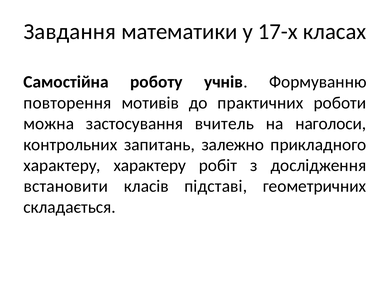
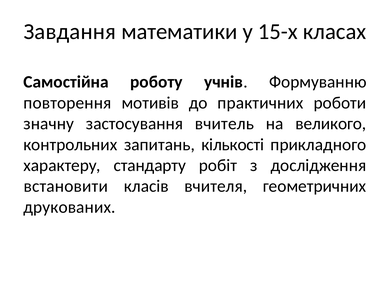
17-х: 17-х -> 15-х
можна: можна -> значну
наголоси: наголоси -> великого
залежно: залежно -> кількості
характеру характеру: характеру -> стандарту
підставі: підставі -> вчителя
складається: складається -> друкованих
